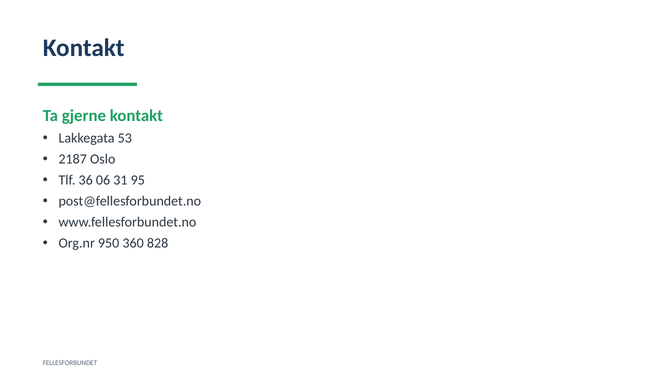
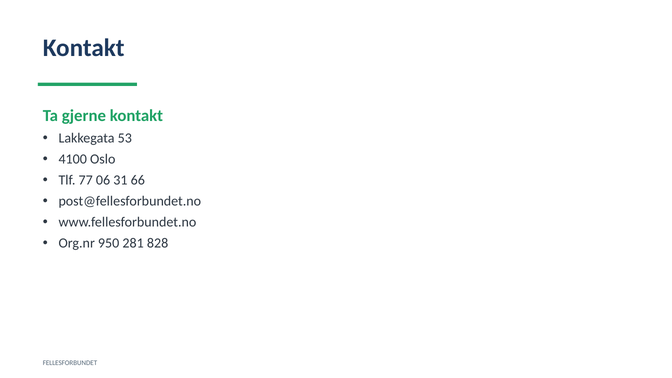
2187: 2187 -> 4100
36: 36 -> 77
95: 95 -> 66
360: 360 -> 281
